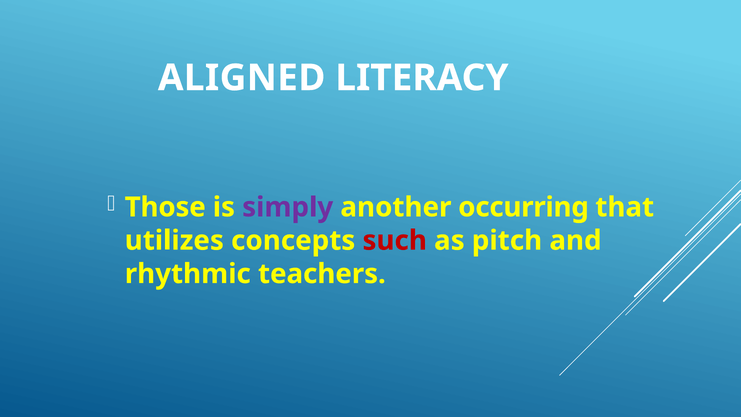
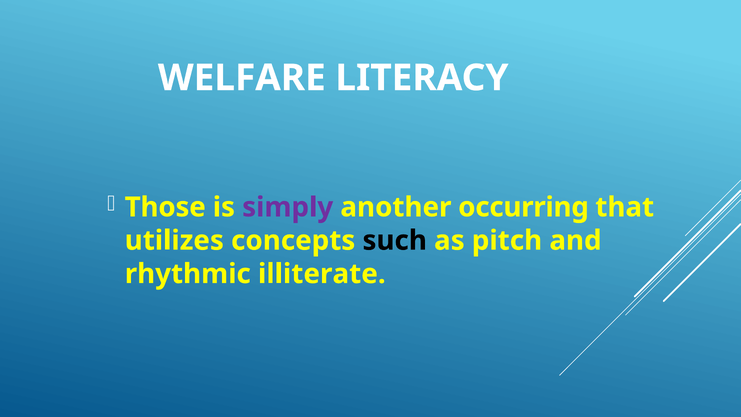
ALIGNED: ALIGNED -> WELFARE
such colour: red -> black
teachers: teachers -> illiterate
